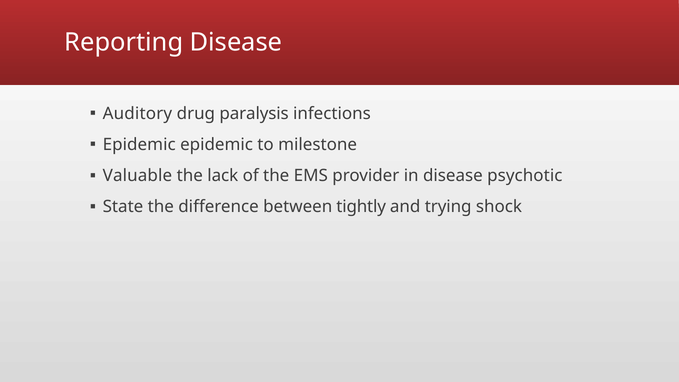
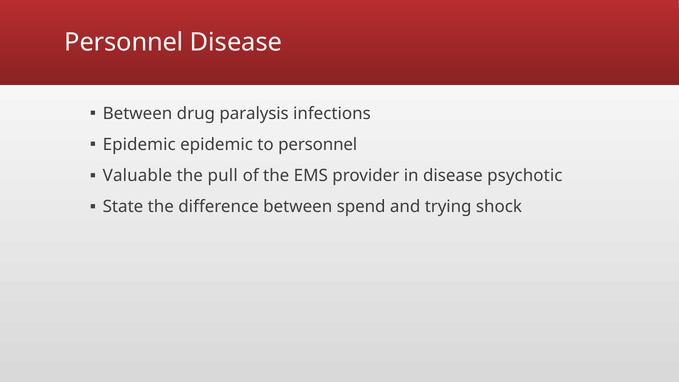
Reporting at (124, 42): Reporting -> Personnel
Auditory at (137, 113): Auditory -> Between
to milestone: milestone -> personnel
lack: lack -> pull
tightly: tightly -> spend
